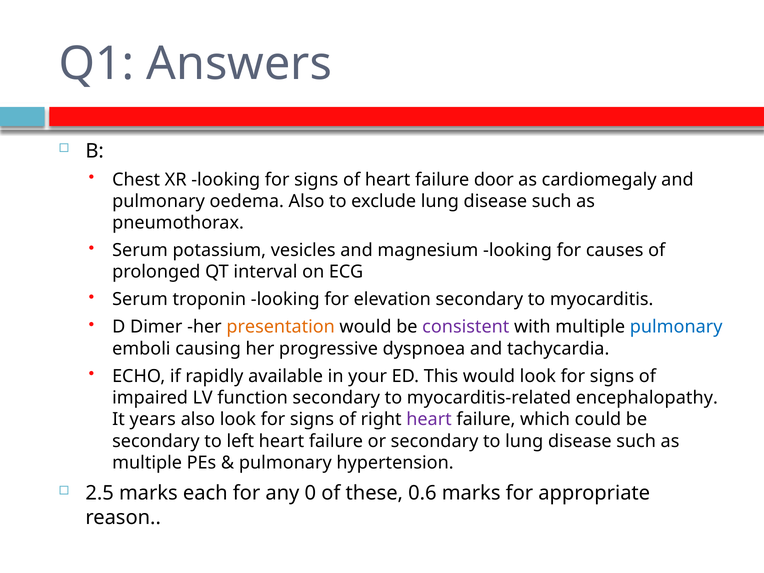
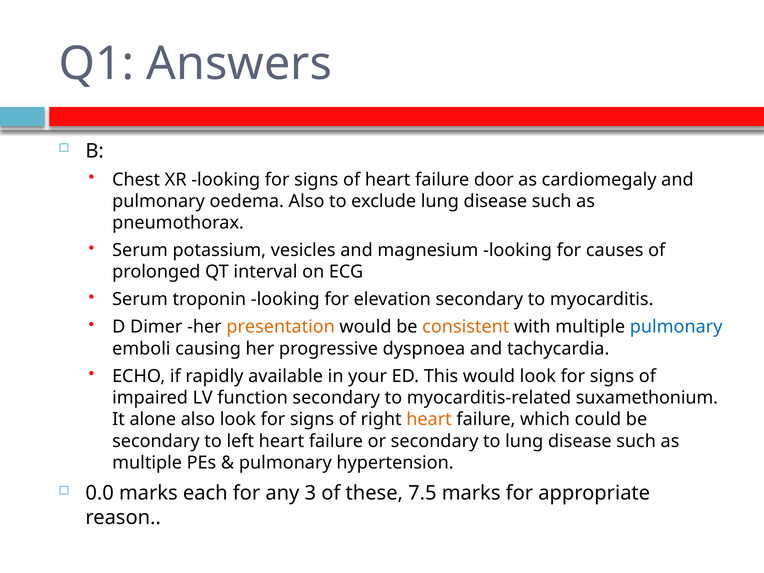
consistent colour: purple -> orange
encephalopathy: encephalopathy -> suxamethonium
years: years -> alone
heart at (429, 419) colour: purple -> orange
2.5: 2.5 -> 0.0
0: 0 -> 3
0.6: 0.6 -> 7.5
